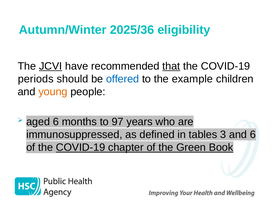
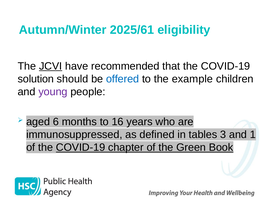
2025/36: 2025/36 -> 2025/61
that underline: present -> none
periods: periods -> solution
young colour: orange -> purple
97: 97 -> 16
and 6: 6 -> 1
